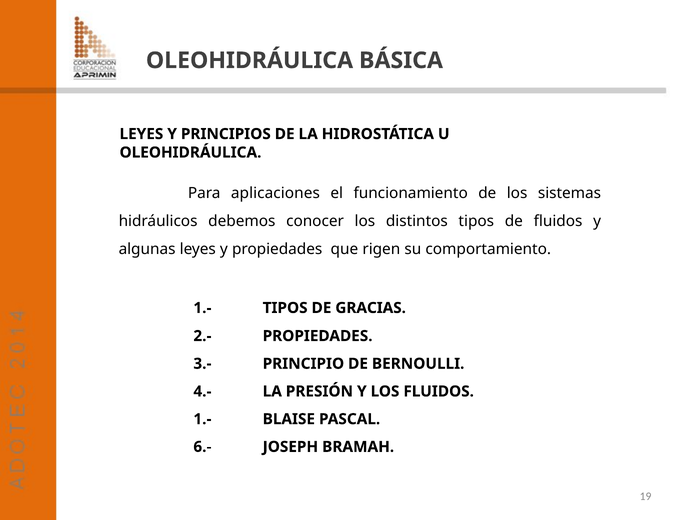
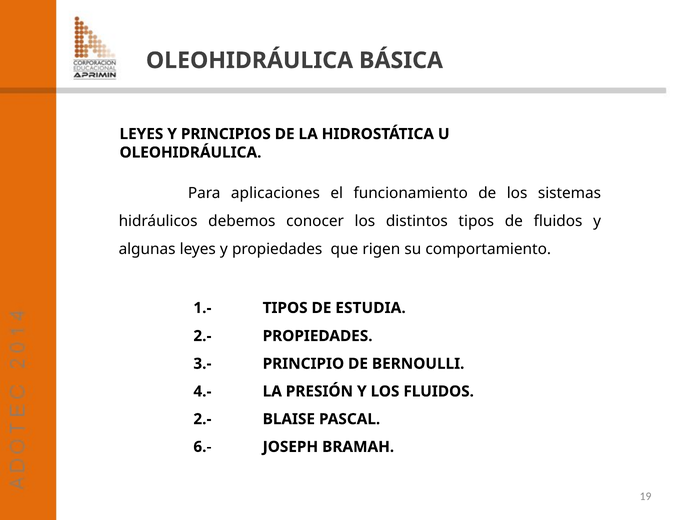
GRACIAS: GRACIAS -> ESTUDIA
1.- at (202, 419): 1.- -> 2.-
